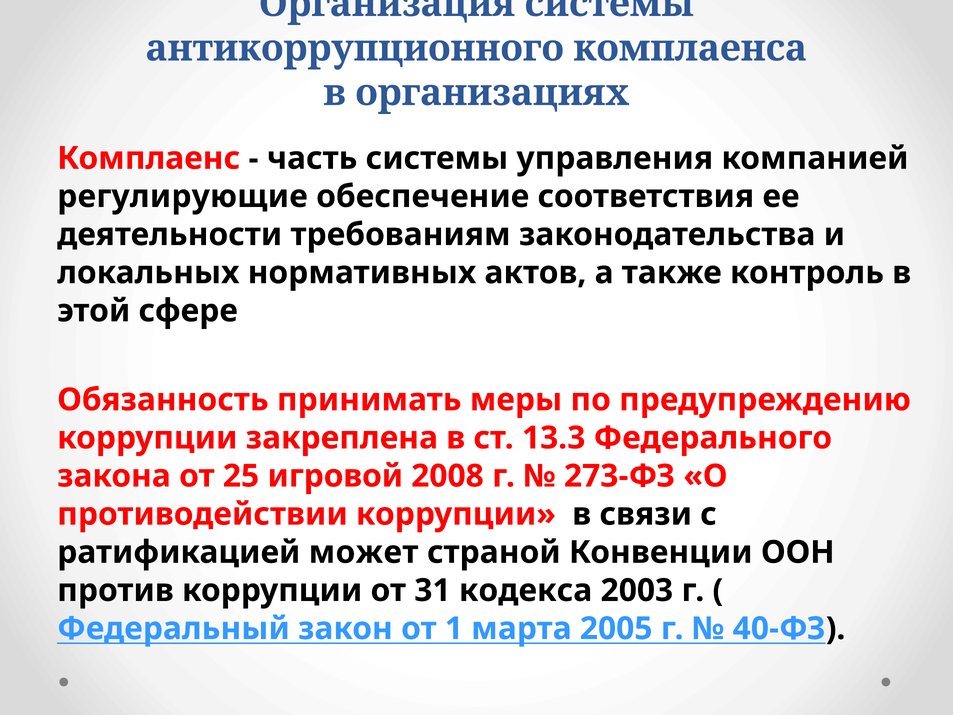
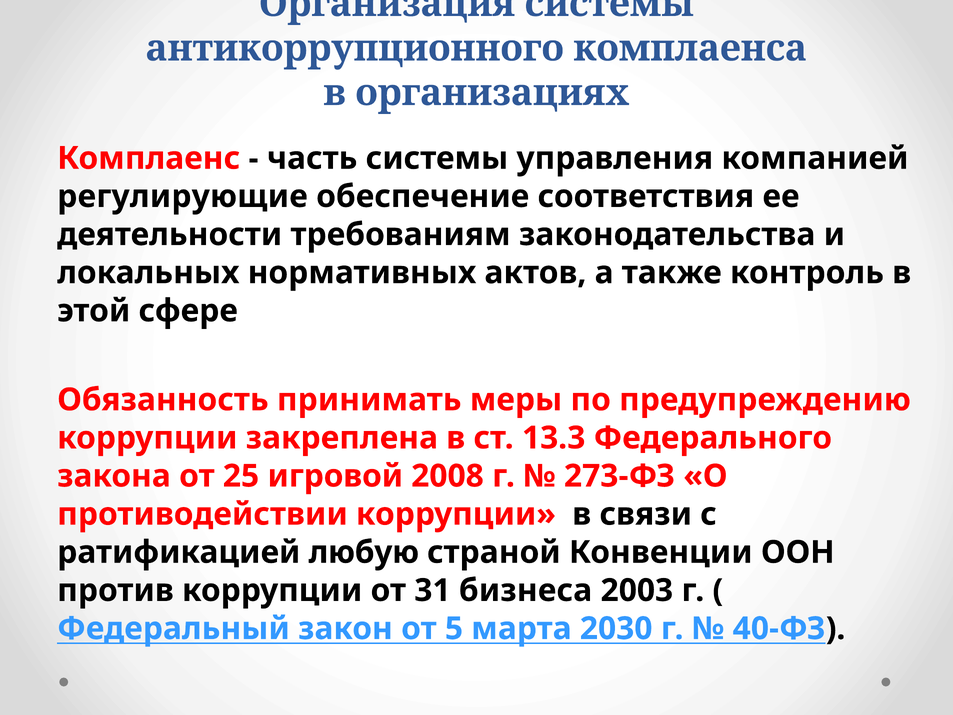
может: может -> любую
кодекса: кодекса -> бизнеса
1: 1 -> 5
2005: 2005 -> 2030
